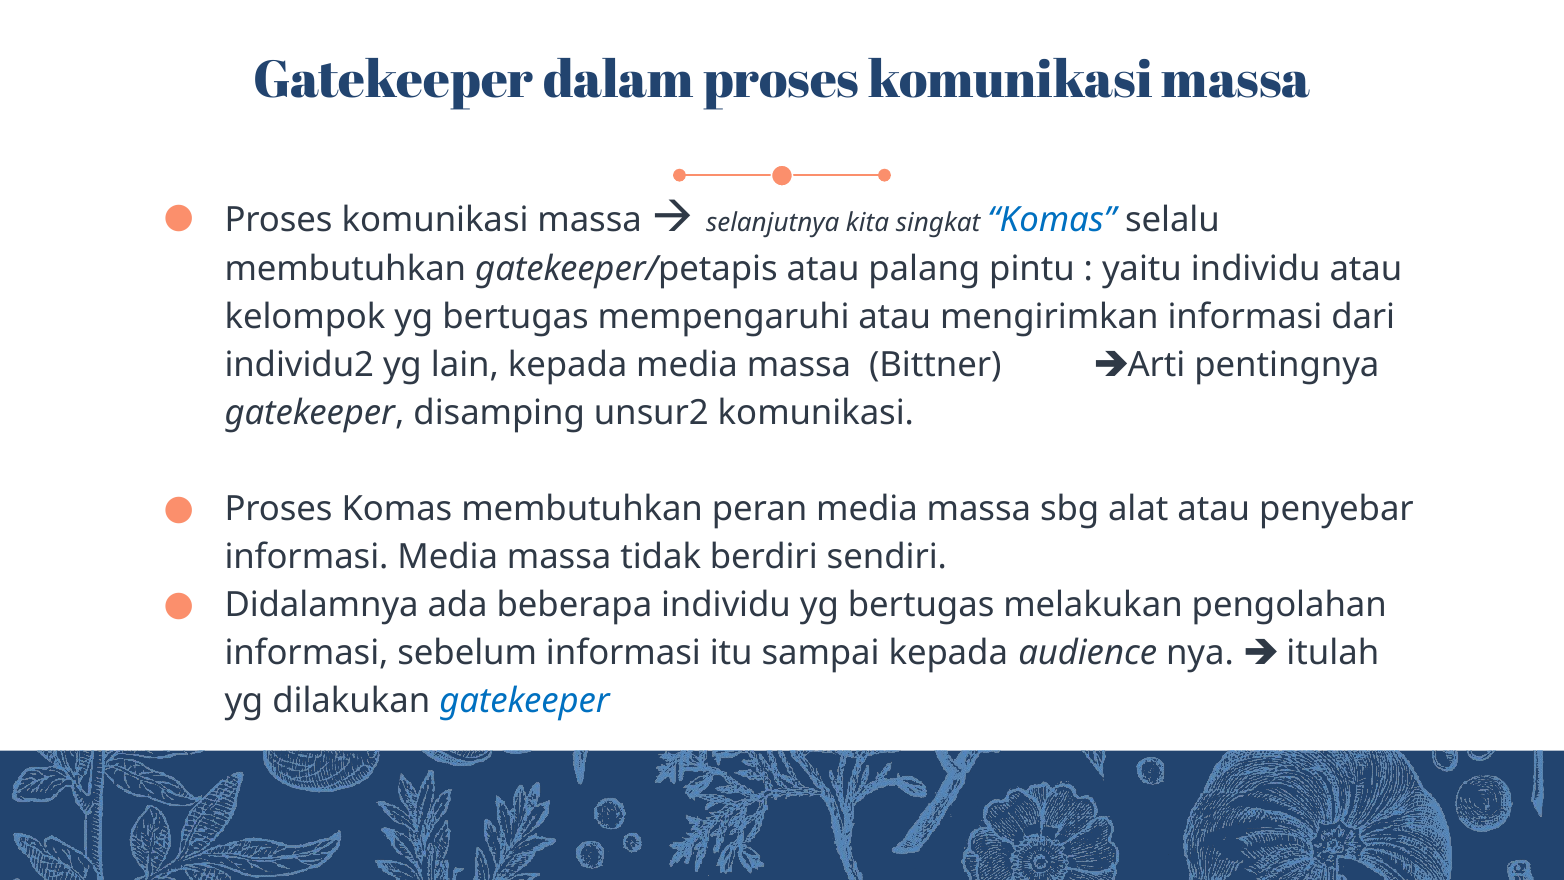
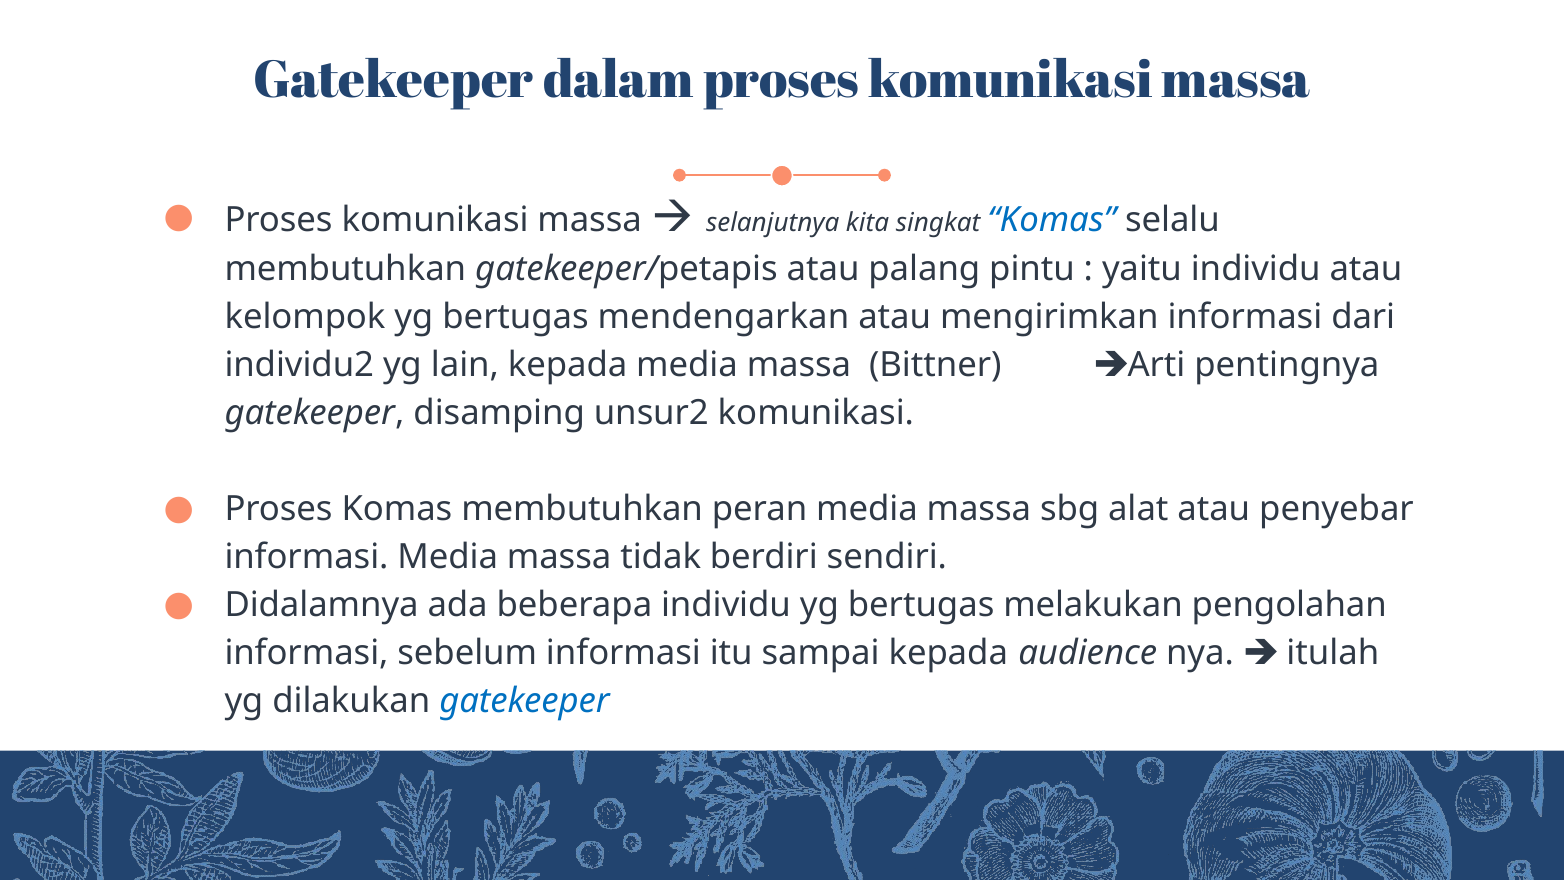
mempengaruhi: mempengaruhi -> mendengarkan
